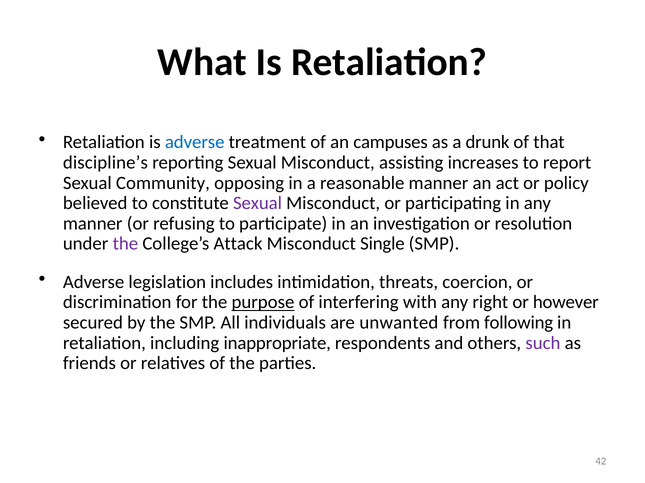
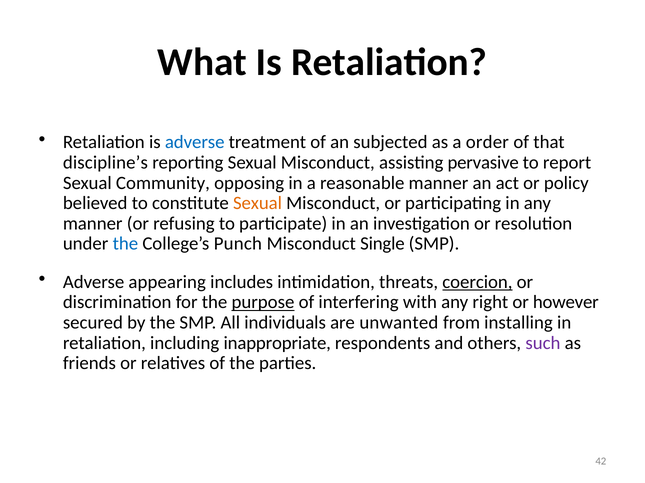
campuses: campuses -> subjected
drunk: drunk -> order
increases: increases -> pervasive
Sexual at (258, 203) colour: purple -> orange
the at (125, 244) colour: purple -> blue
Attack: Attack -> Punch
legislation: legislation -> appearing
coercion underline: none -> present
following: following -> installing
